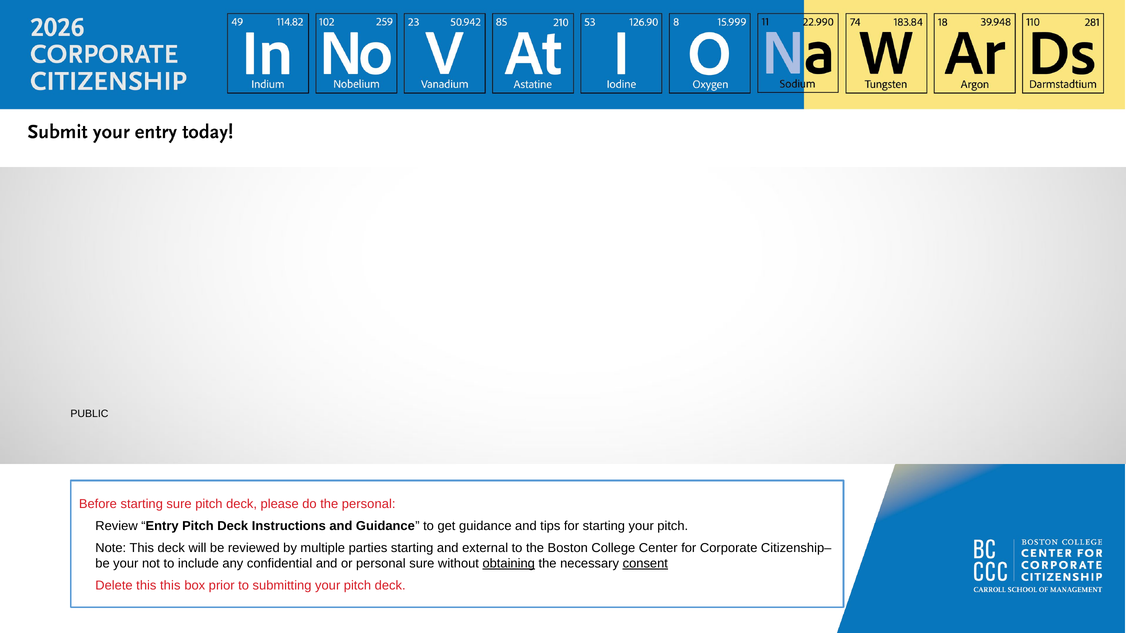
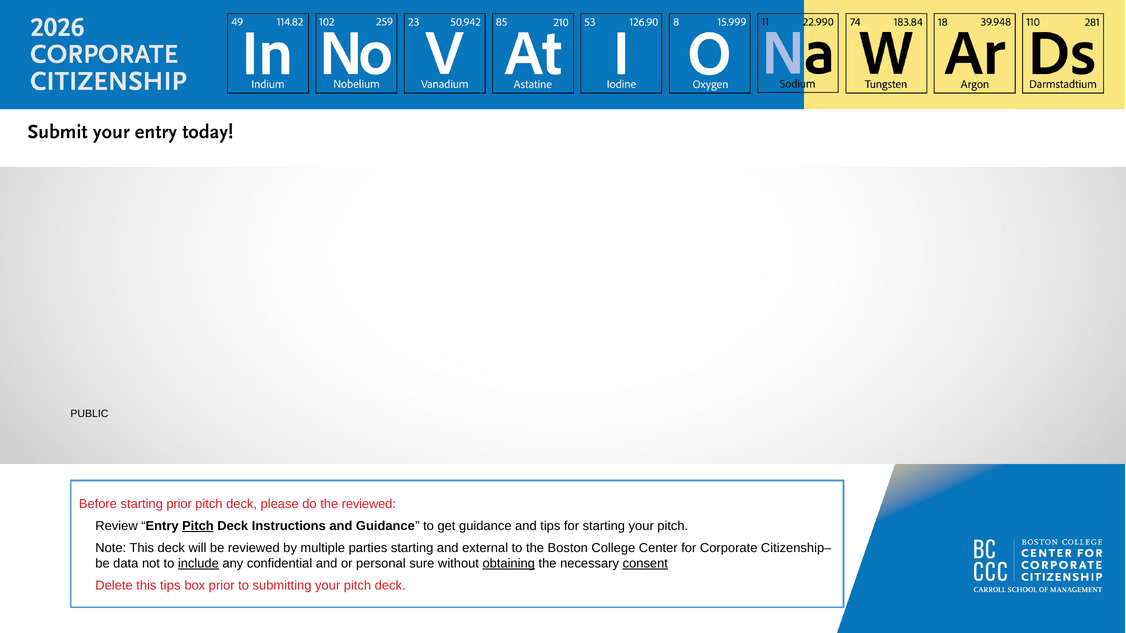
starting sure: sure -> prior
the personal: personal -> reviewed
Pitch at (198, 526) underline: none -> present
be your: your -> data
include underline: none -> present
this this: this -> tips
